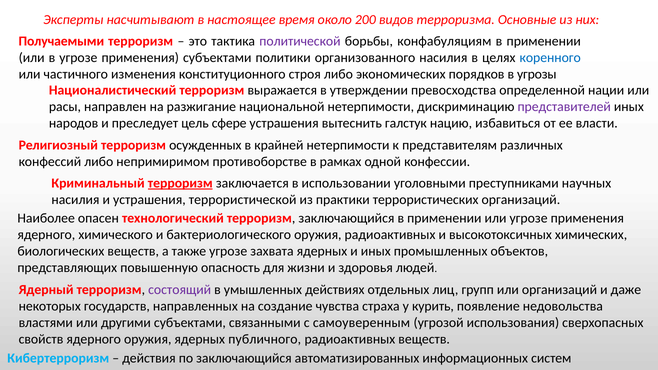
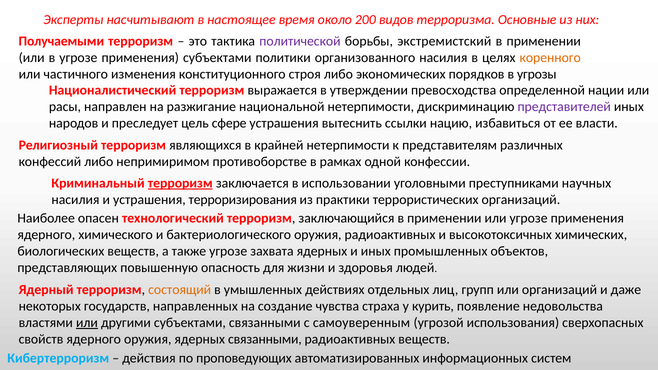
конфабуляциям: конфабуляциям -> экстремистский
коренного colour: blue -> orange
галстук: галстук -> ссылки
осужденных: осужденных -> являющихся
террористической: террористической -> терроризирования
состоящий colour: purple -> orange
или at (87, 323) underline: none -> present
ядерных публичного: публичного -> связанными
по заключающийся: заключающийся -> проповедующих
